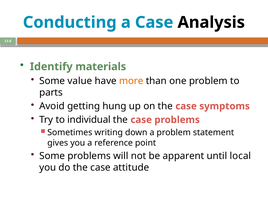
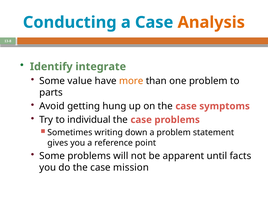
Analysis colour: black -> orange
materials: materials -> integrate
local: local -> facts
attitude: attitude -> mission
